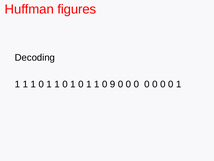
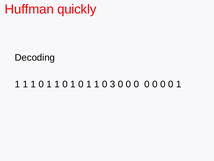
figures: figures -> quickly
9: 9 -> 3
